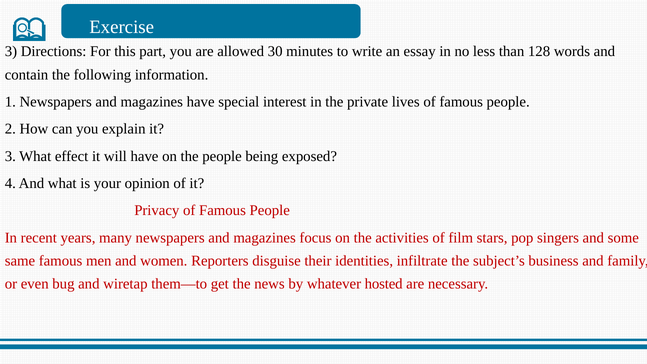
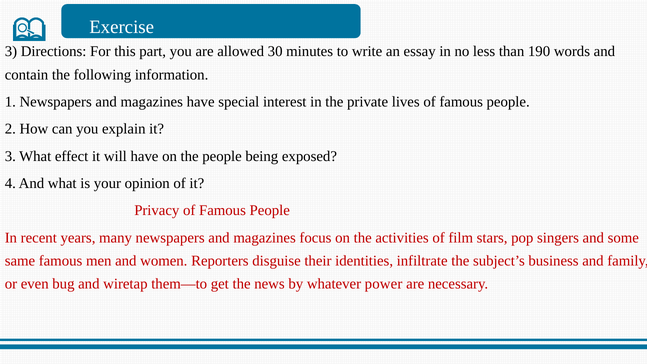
128: 128 -> 190
hosted: hosted -> power
